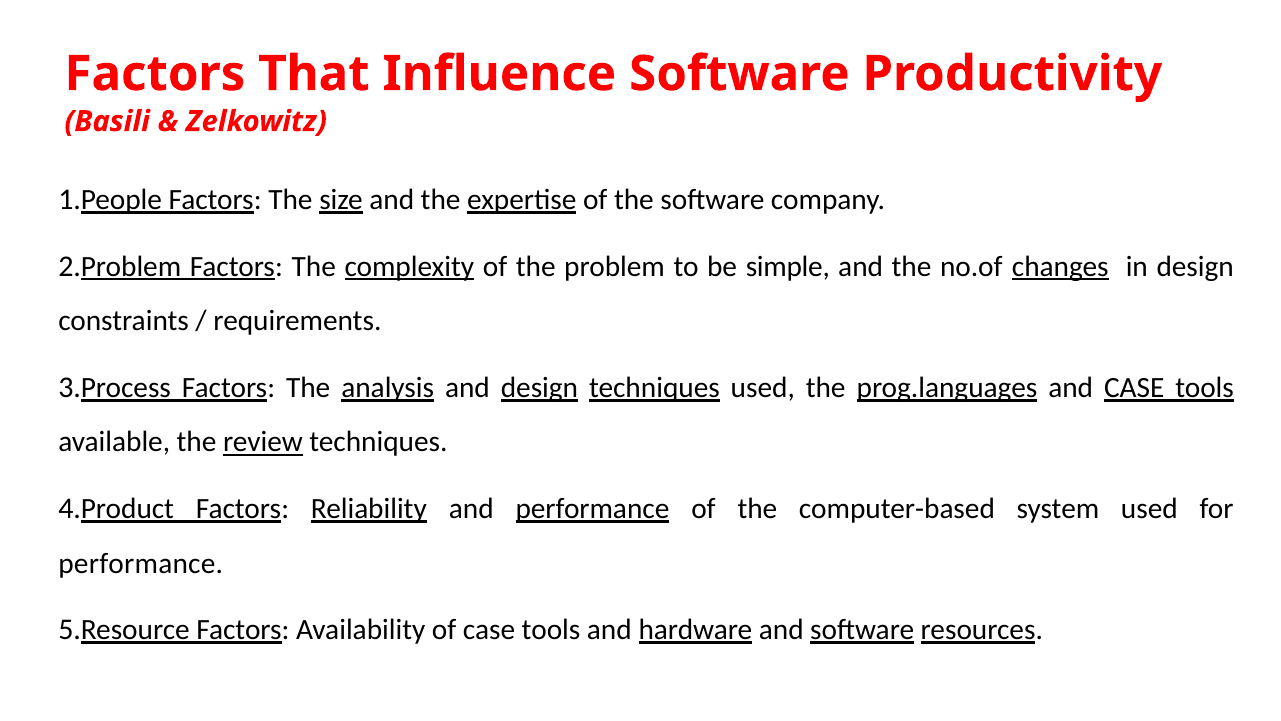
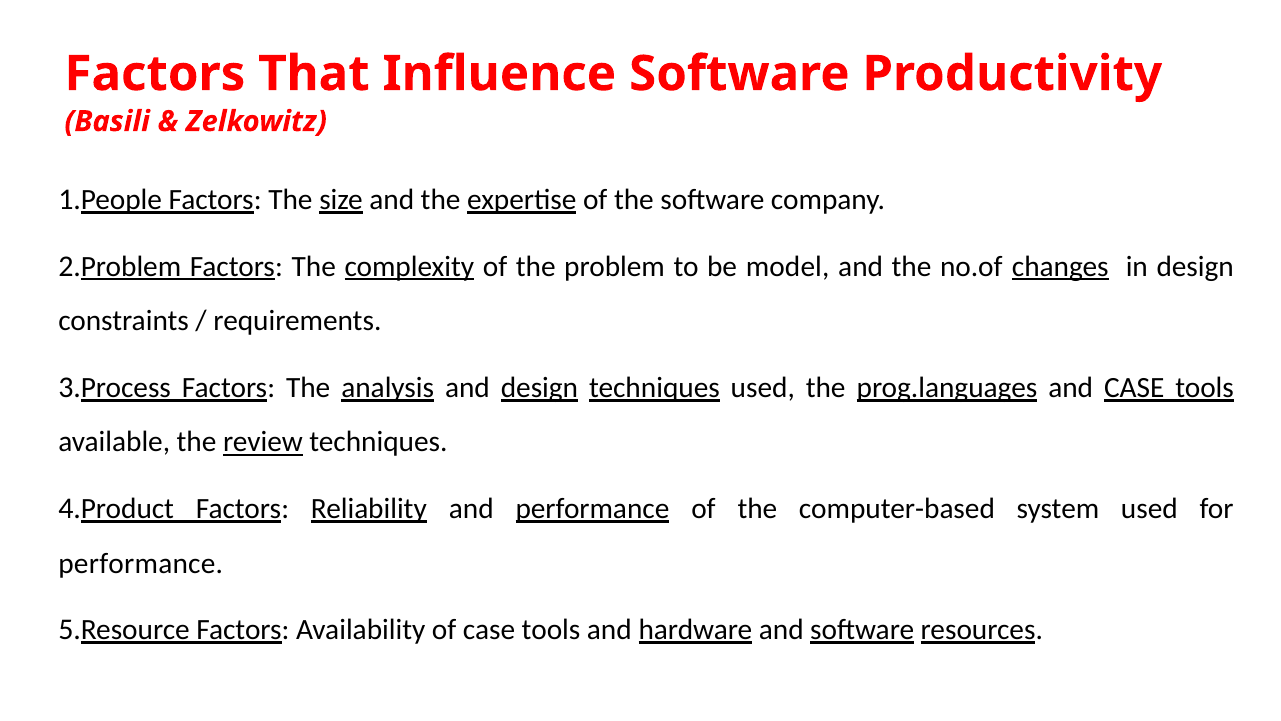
simple: simple -> model
